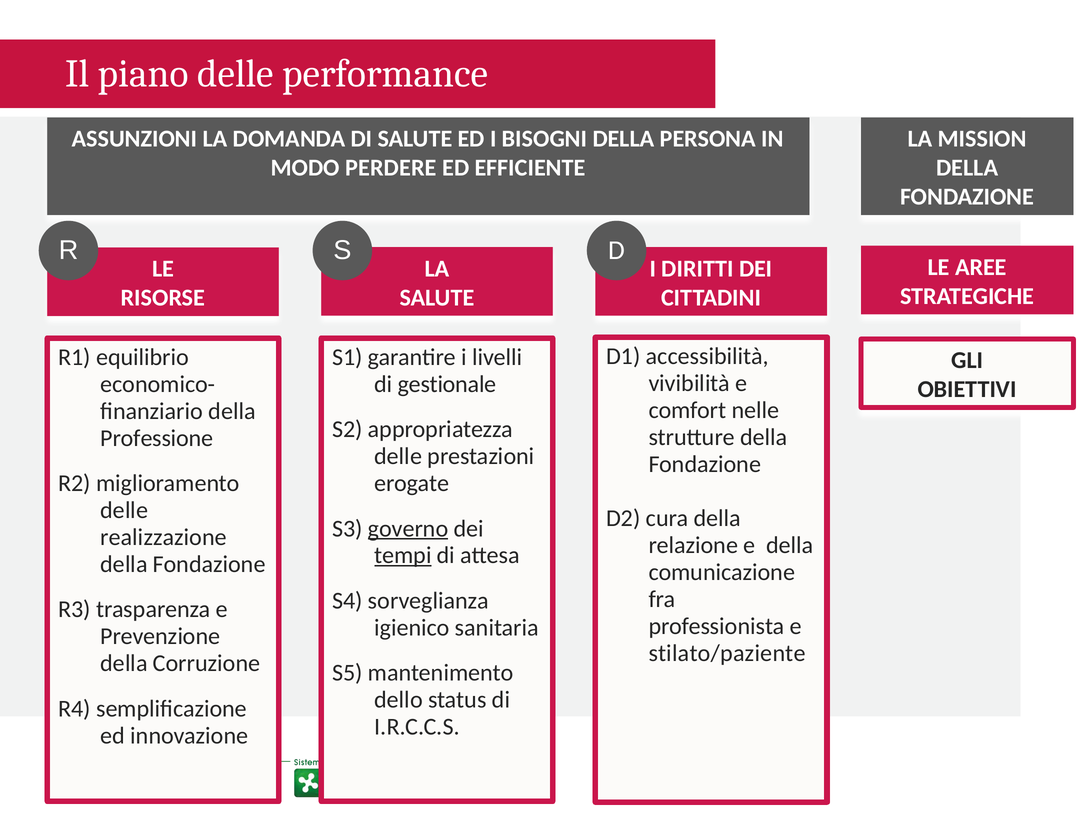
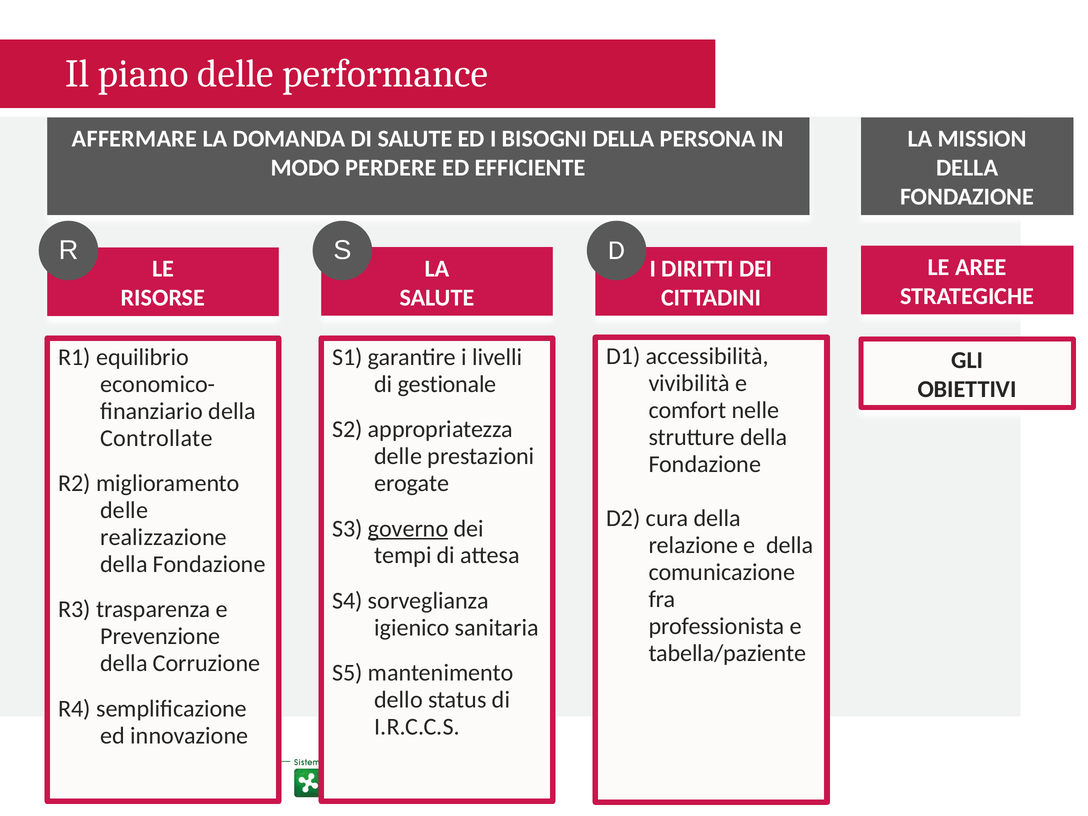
ASSUNZIONI: ASSUNZIONI -> AFFERMARE
Professione: Professione -> Controllate
tempi underline: present -> none
stilato/paziente: stilato/paziente -> tabella/paziente
